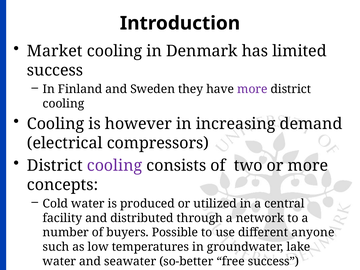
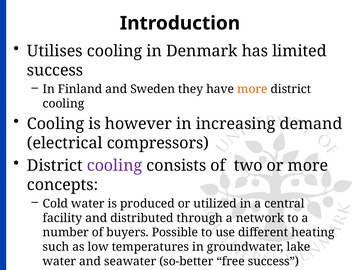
Market at (55, 51): Market -> Utilises
more at (252, 89) colour: purple -> orange
different anyone: anyone -> heating
